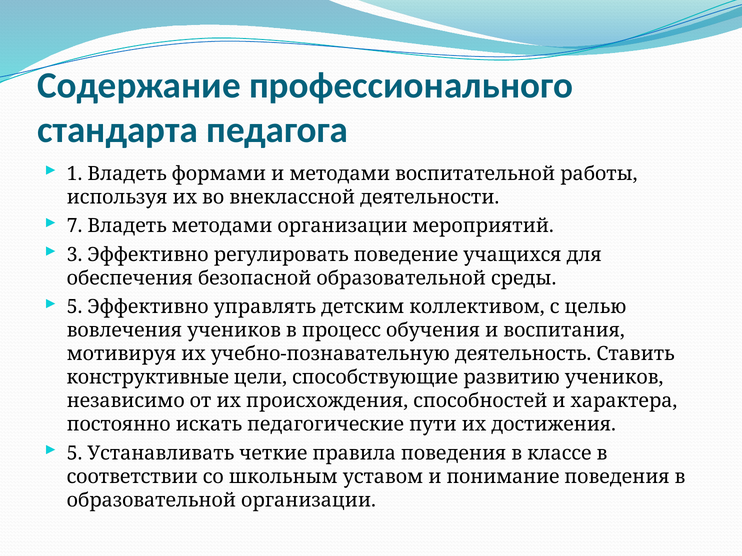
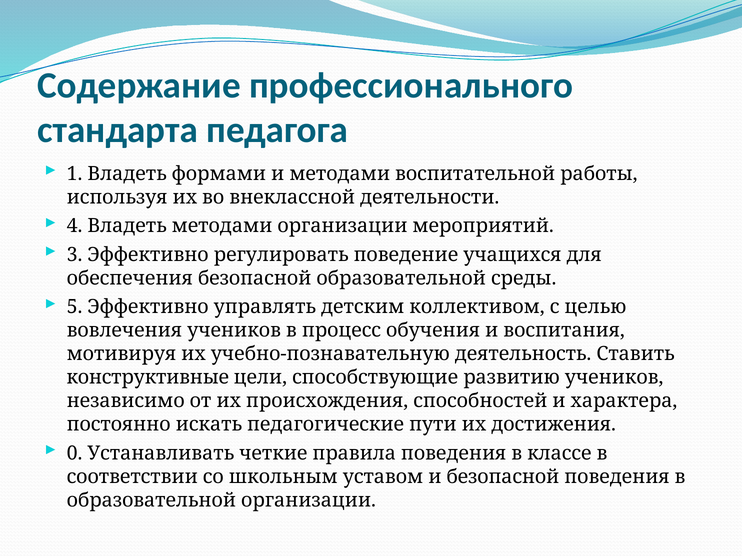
7: 7 -> 4
5 at (75, 454): 5 -> 0
и понимание: понимание -> безопасной
